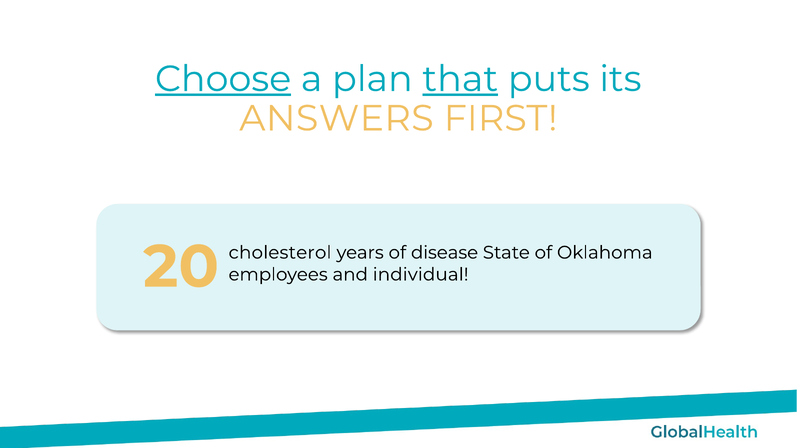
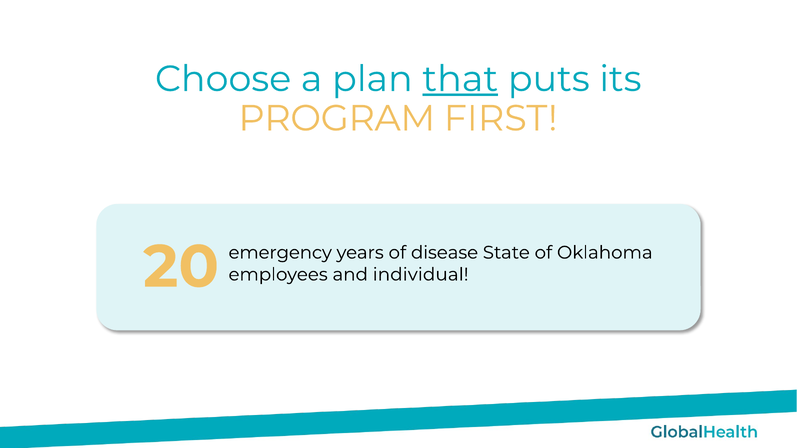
Choose underline: present -> none
ANSWERS: ANSWERS -> PROGRAM
cholesterol: cholesterol -> emergency
